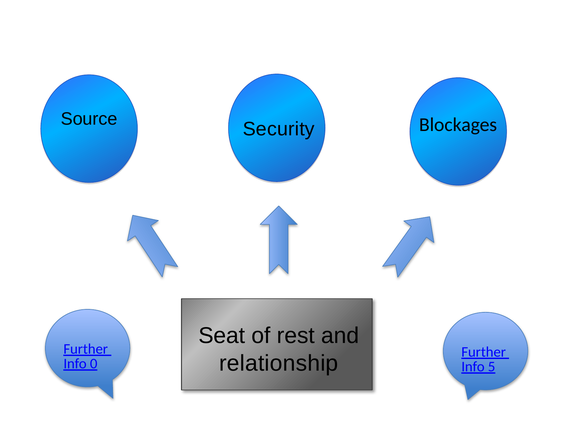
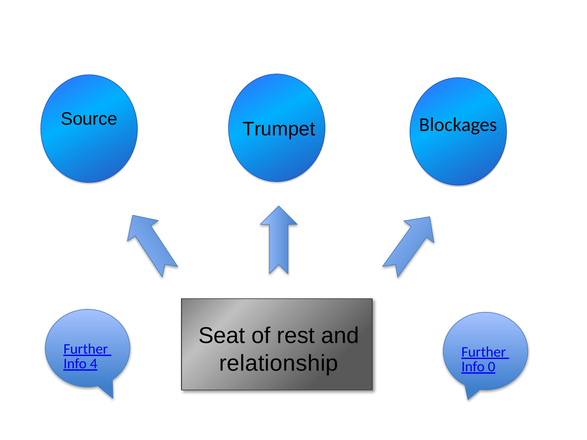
Security: Security -> Trumpet
0: 0 -> 4
5: 5 -> 0
